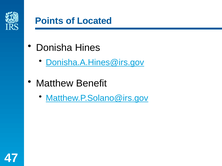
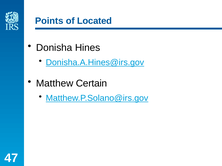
Benefit: Benefit -> Certain
